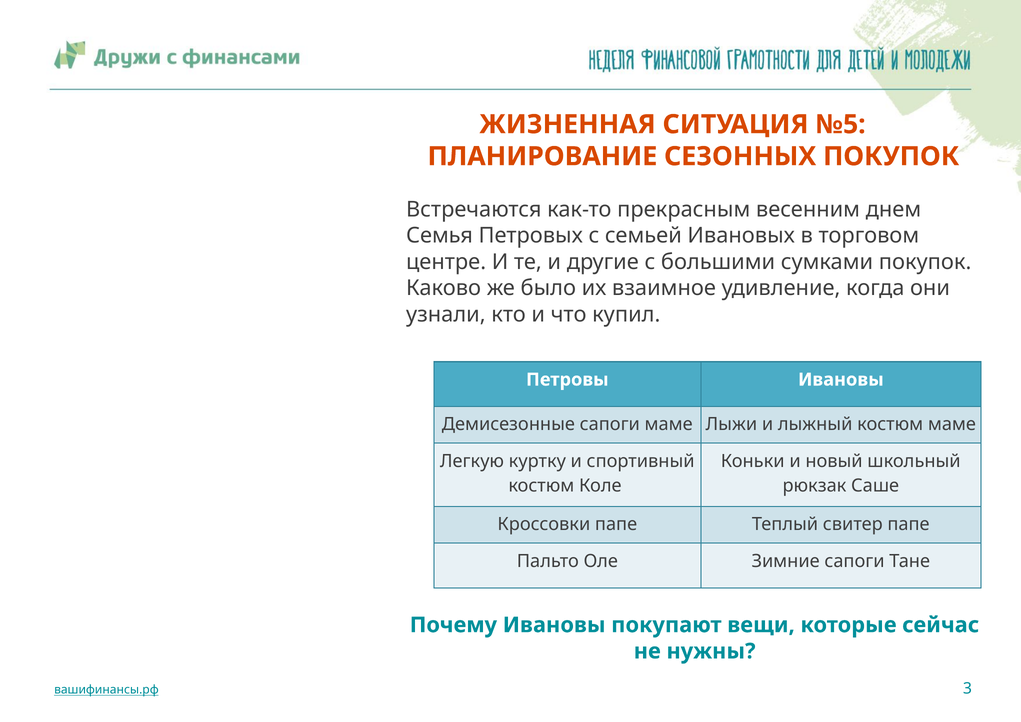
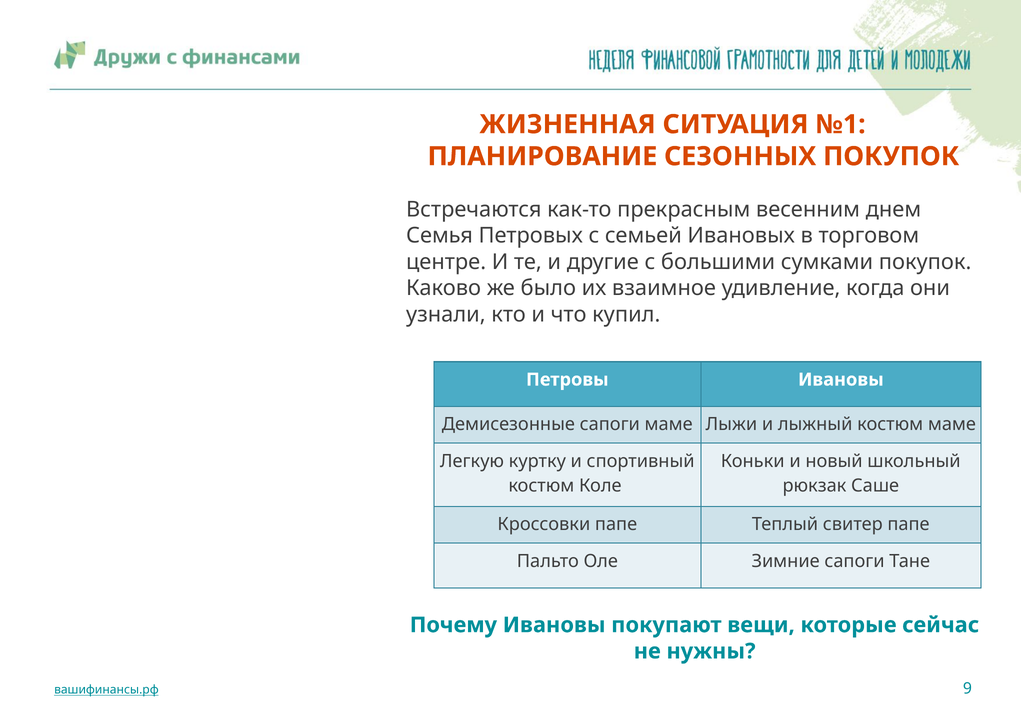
№5: №5 -> №1
3: 3 -> 9
